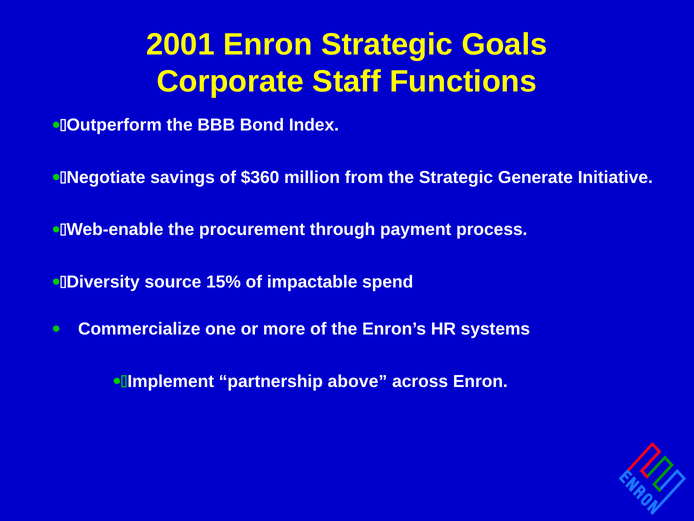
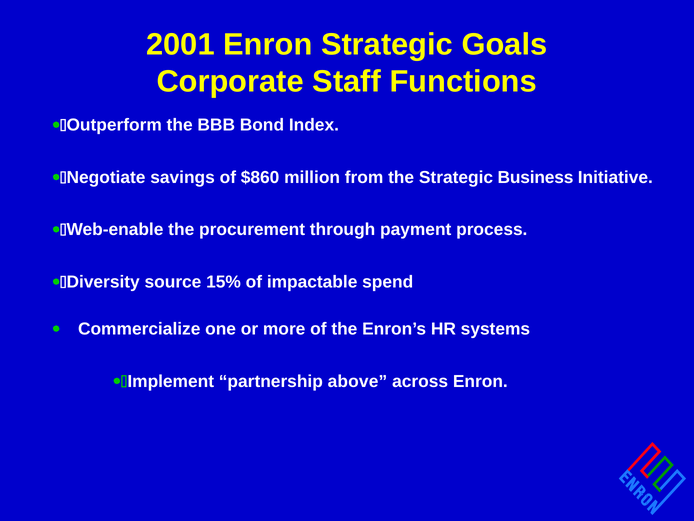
$360: $360 -> $860
Generate: Generate -> Business
